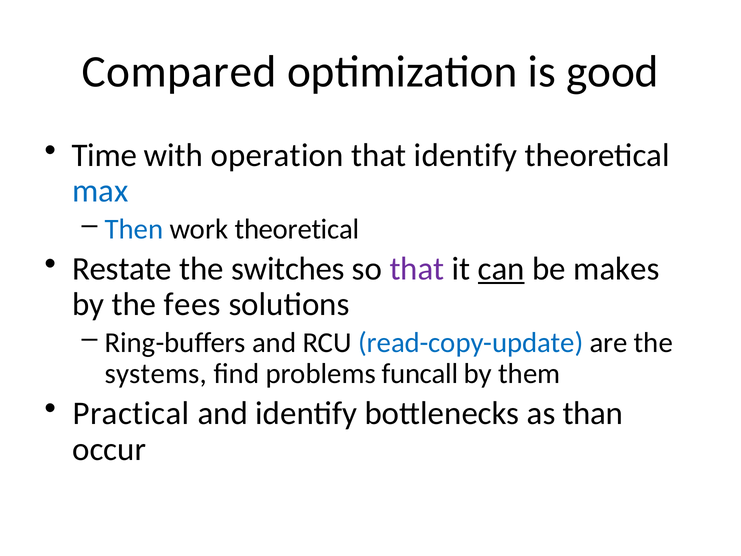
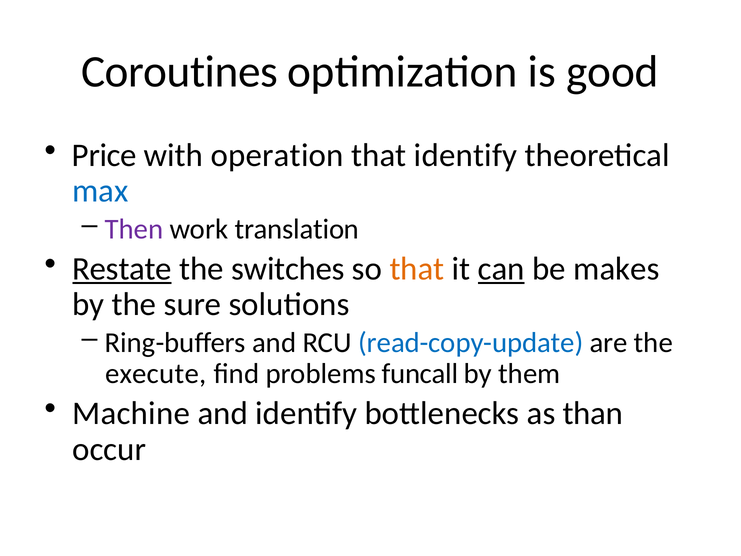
Compared: Compared -> Coroutines
Time: Time -> Price
Then colour: blue -> purple
work theoretical: theoretical -> translation
Restate underline: none -> present
that at (417, 269) colour: purple -> orange
fees: fees -> sure
systems: systems -> execute
Practical: Practical -> Machine
